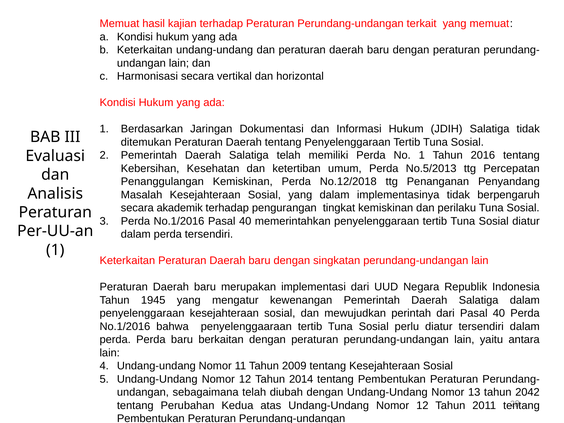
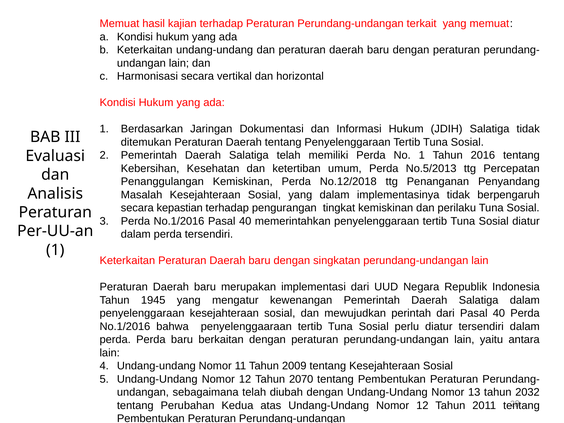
akademik: akademik -> kepastian
2014: 2014 -> 2070
2042: 2042 -> 2032
